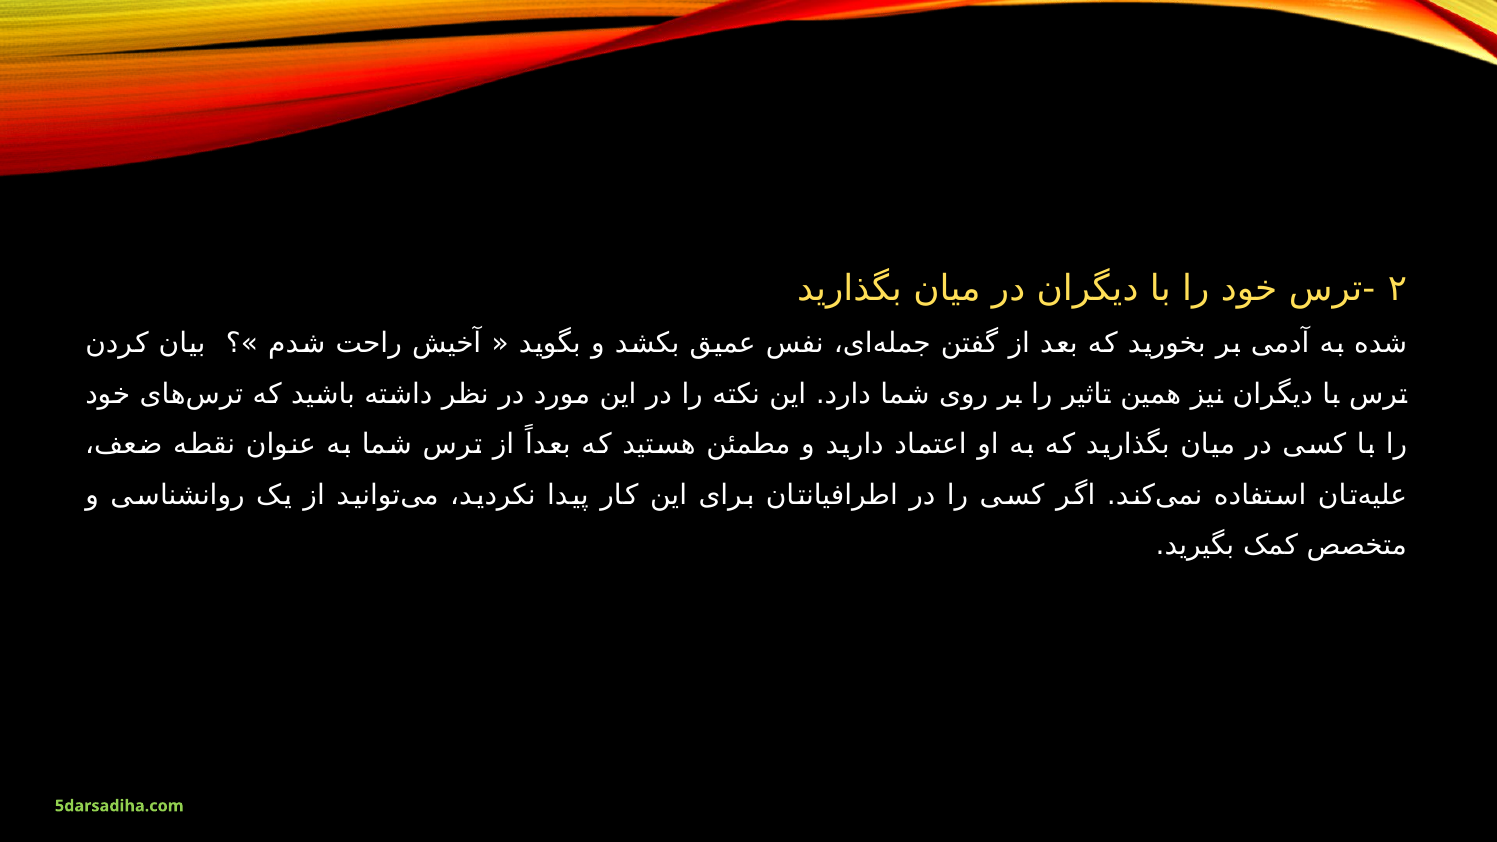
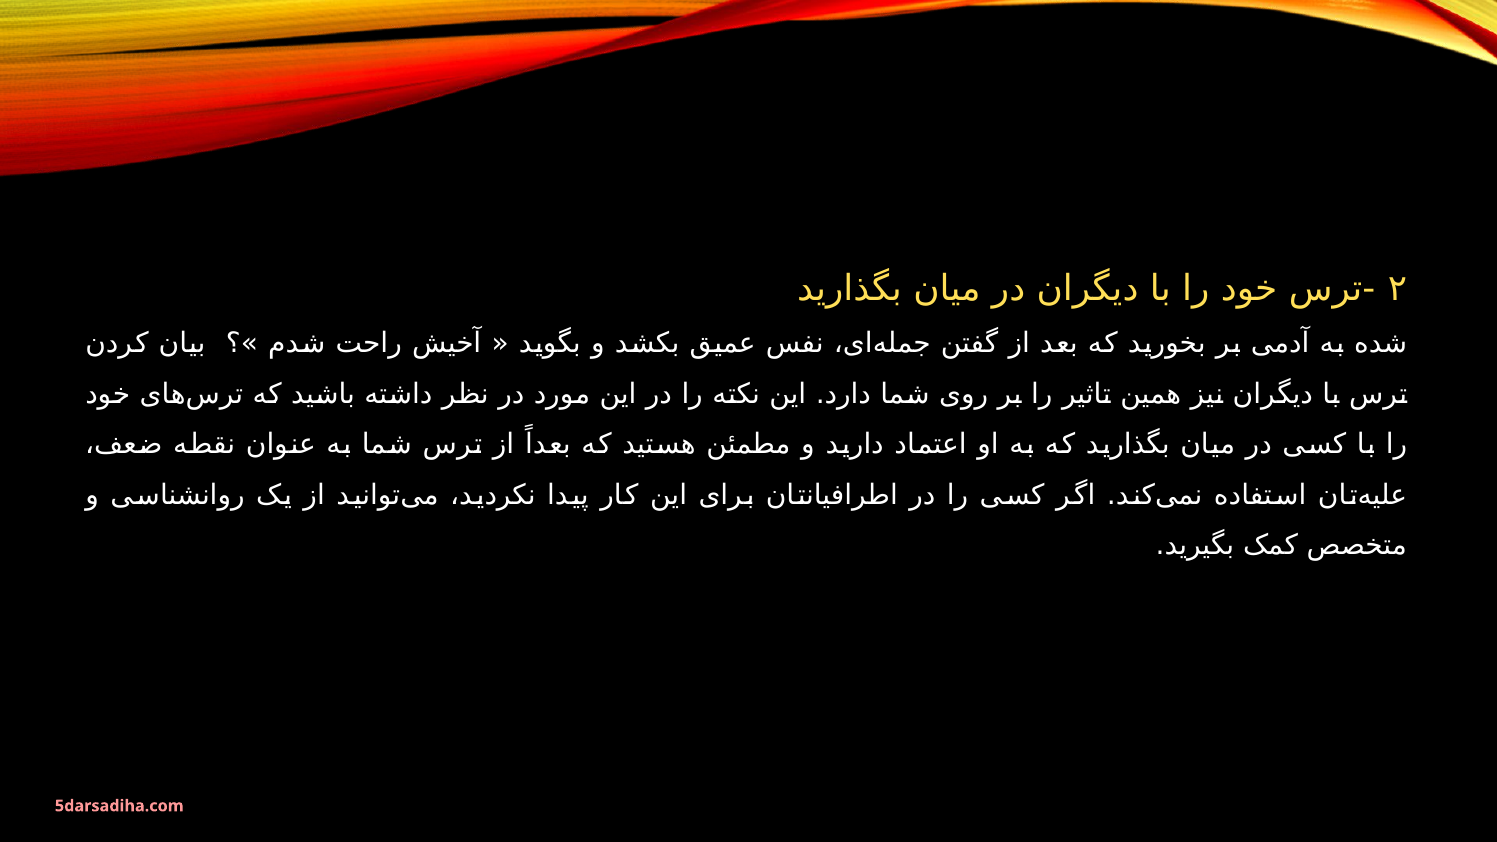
5darsadiha.com colour: light green -> pink
